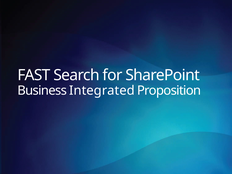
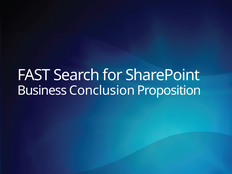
Integrated: Integrated -> Conclusion
